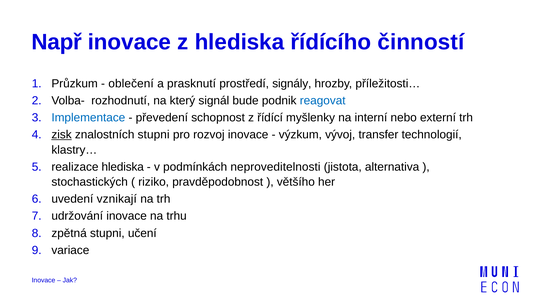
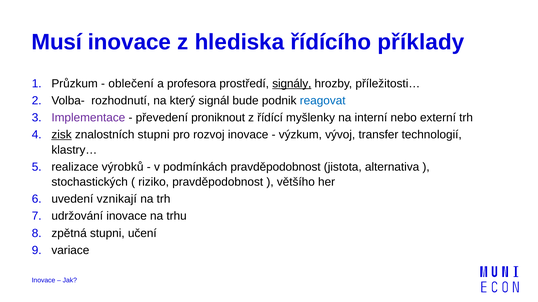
Např: Např -> Musí
činností: činností -> příklady
prasknutí: prasknutí -> profesora
signály underline: none -> present
Implementace colour: blue -> purple
schopnost: schopnost -> proniknout
realizace hlediska: hlediska -> výrobků
podmínkách neproveditelnosti: neproveditelnosti -> pravděpodobnost
